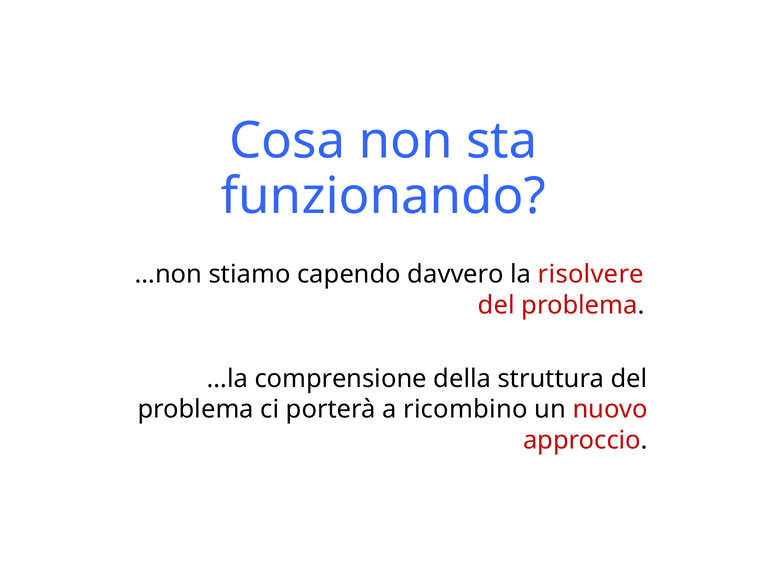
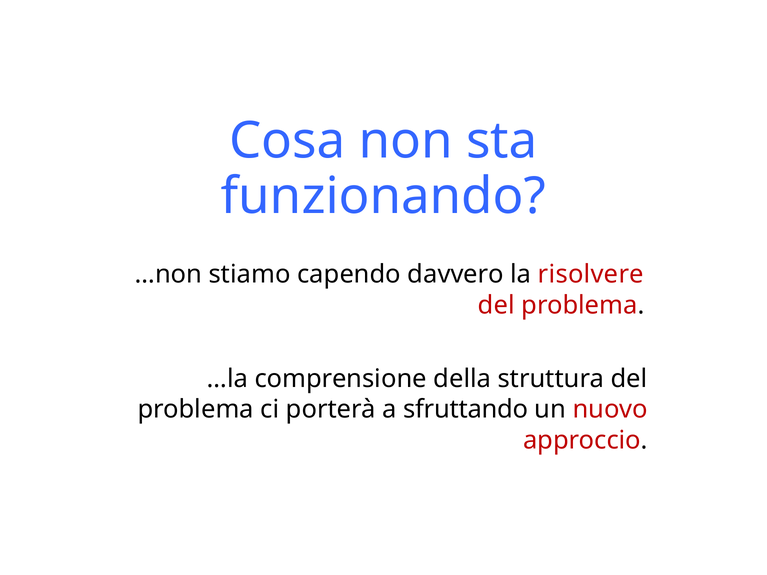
ricombino: ricombino -> sfruttando
